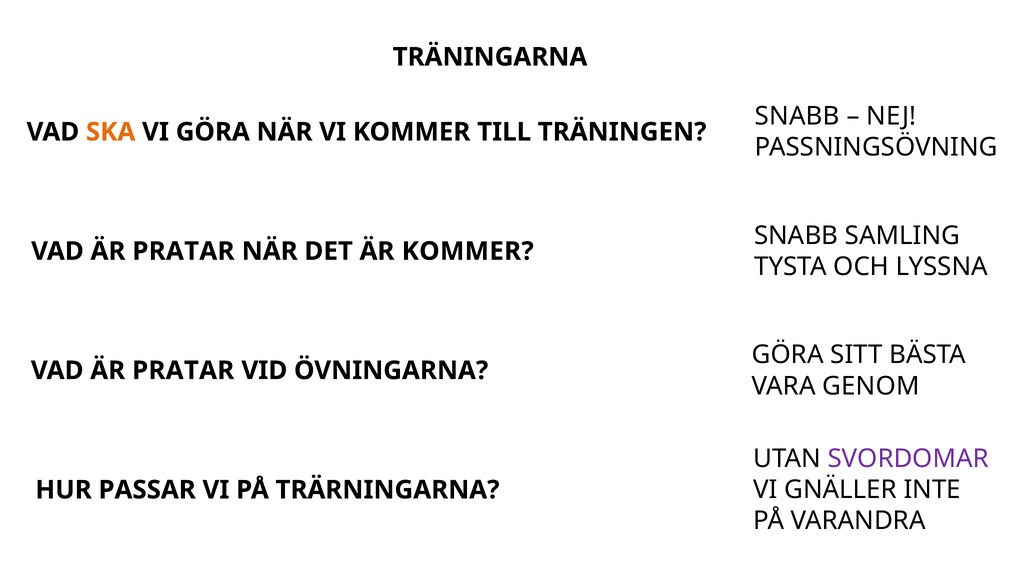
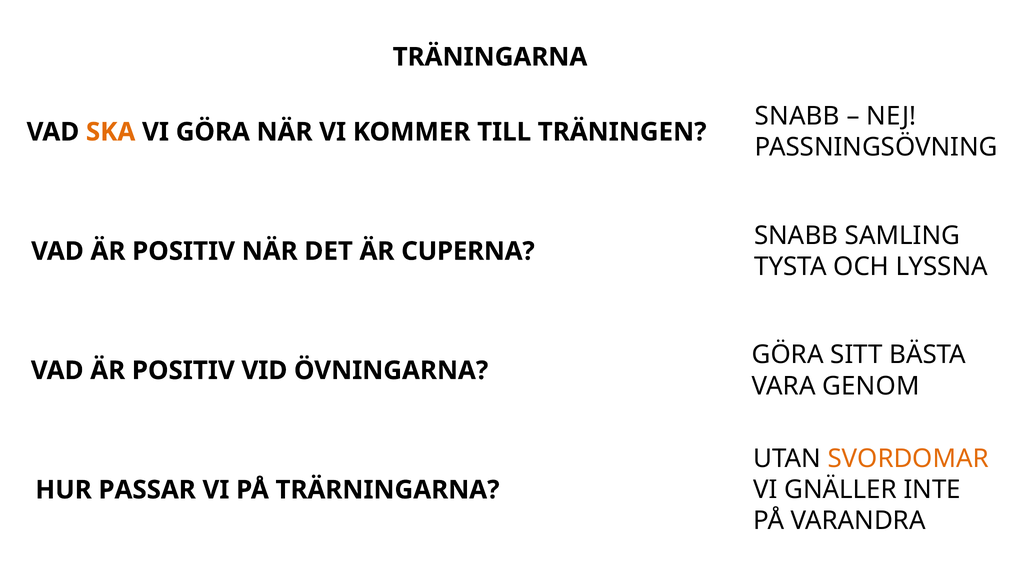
PRATAR at (183, 251): PRATAR -> POSITIV
ÄR KOMMER: KOMMER -> CUPERNA
PRATAR at (183, 370): PRATAR -> POSITIV
SVORDOMAR colour: purple -> orange
